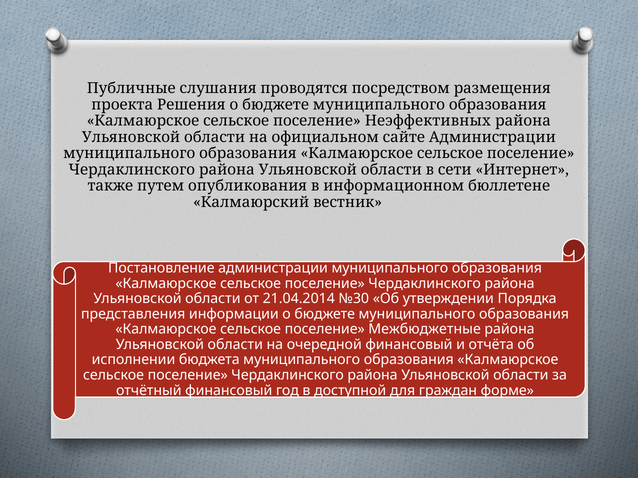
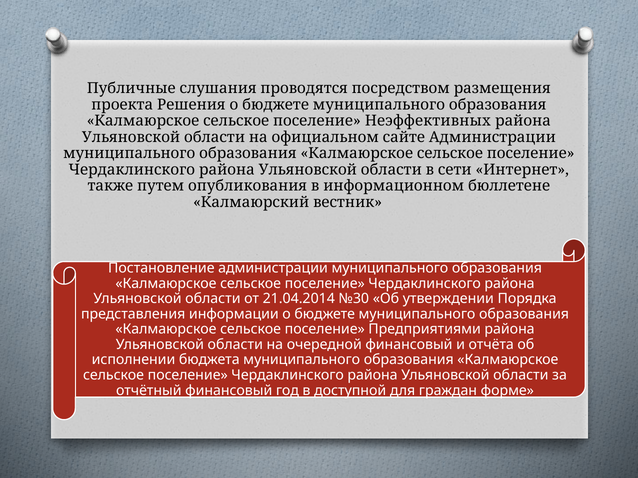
Межбюджетные: Межбюджетные -> Предприятиями
